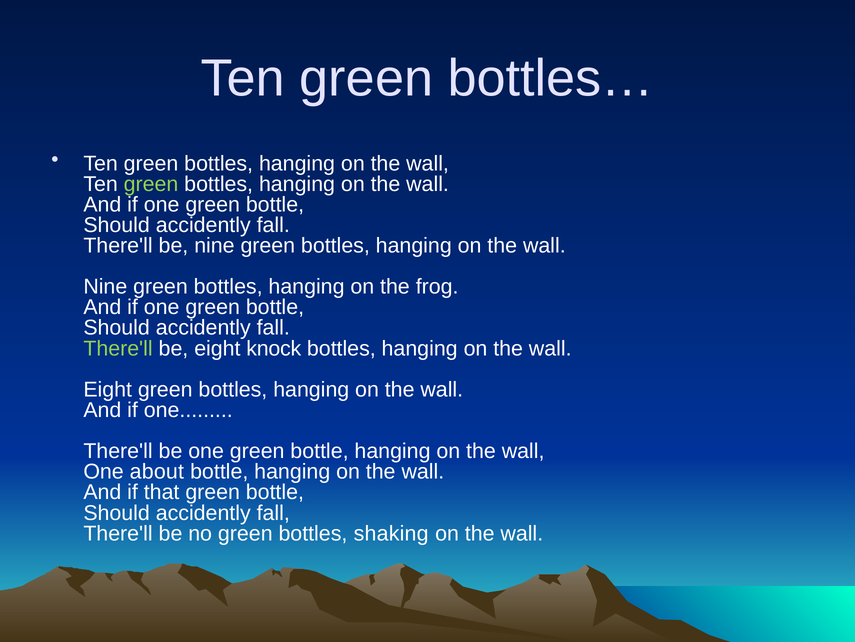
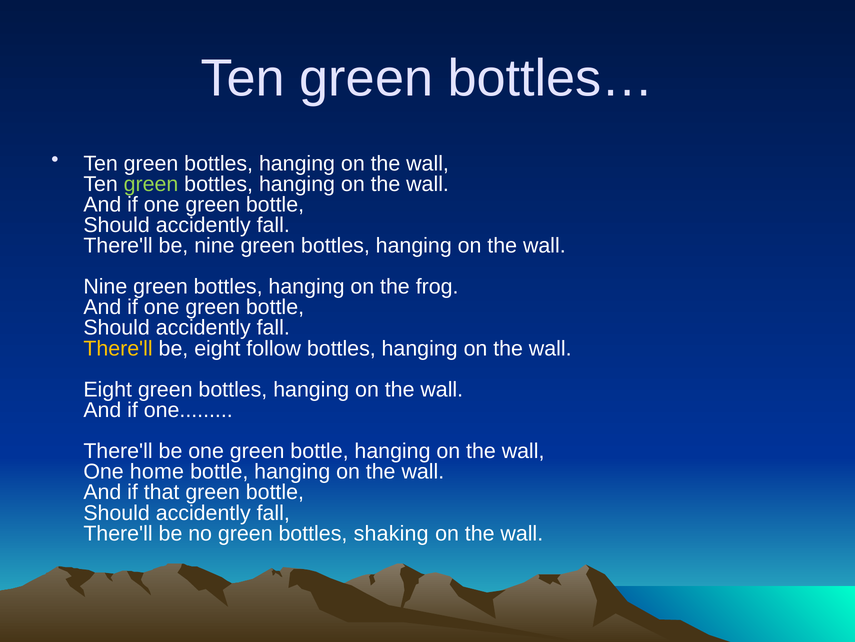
There'll at (118, 348) colour: light green -> yellow
knock: knock -> follow
about: about -> home
